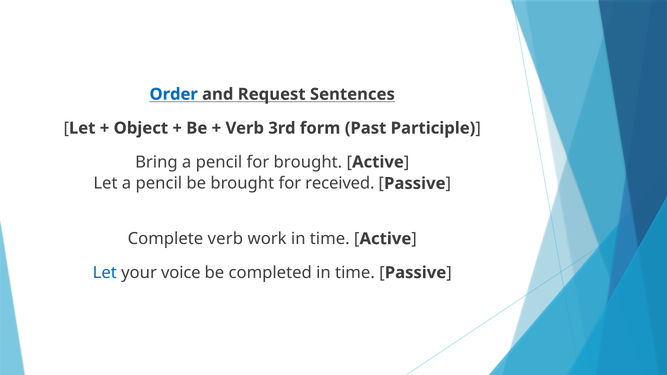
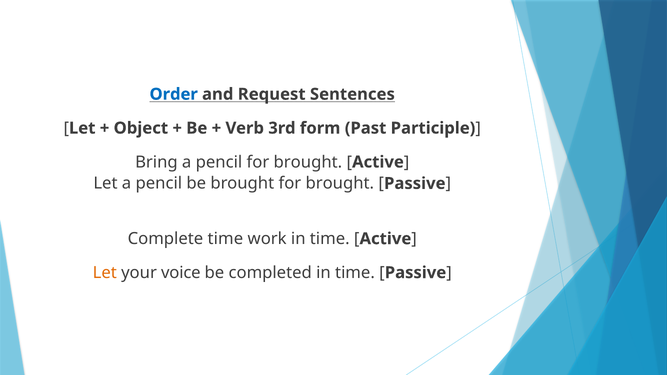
brought for received: received -> brought
Complete verb: verb -> time
Let at (105, 273) colour: blue -> orange
